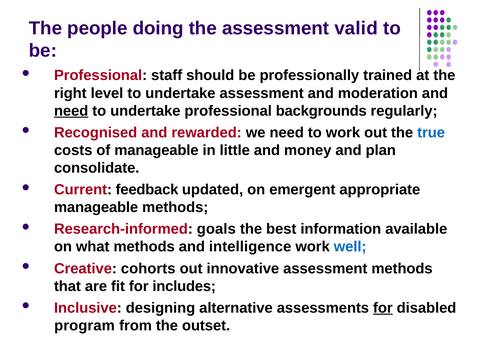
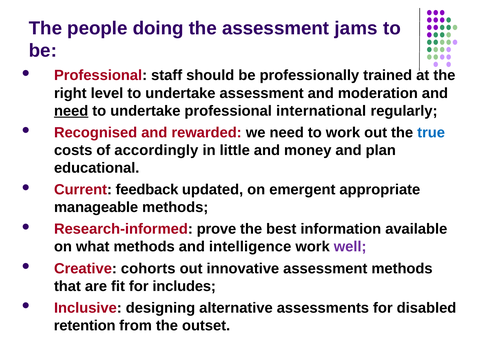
valid: valid -> jams
backgrounds: backgrounds -> international
of manageable: manageable -> accordingly
consolidate: consolidate -> educational
goals: goals -> prove
well colour: blue -> purple
for at (383, 307) underline: present -> none
program: program -> retention
